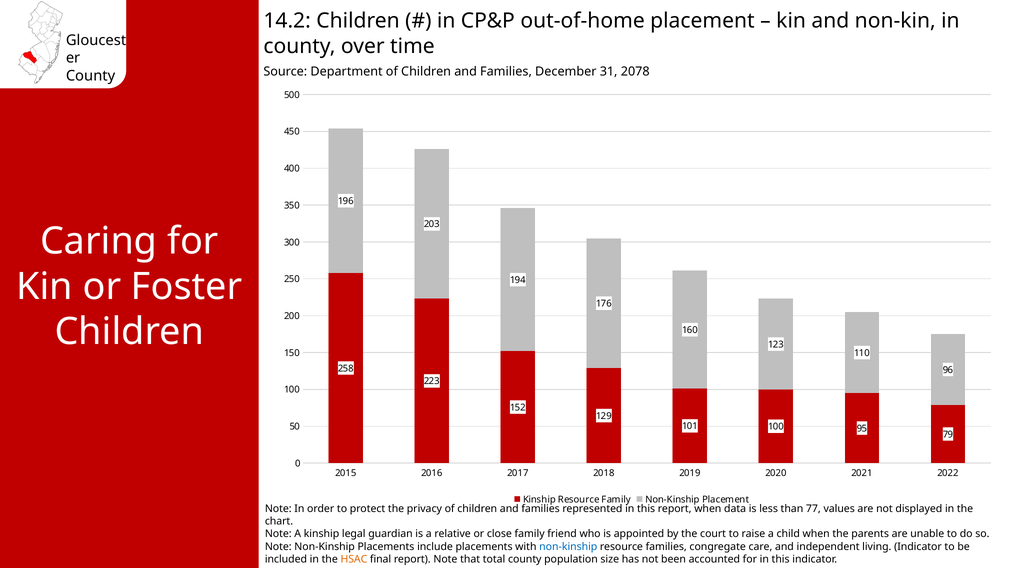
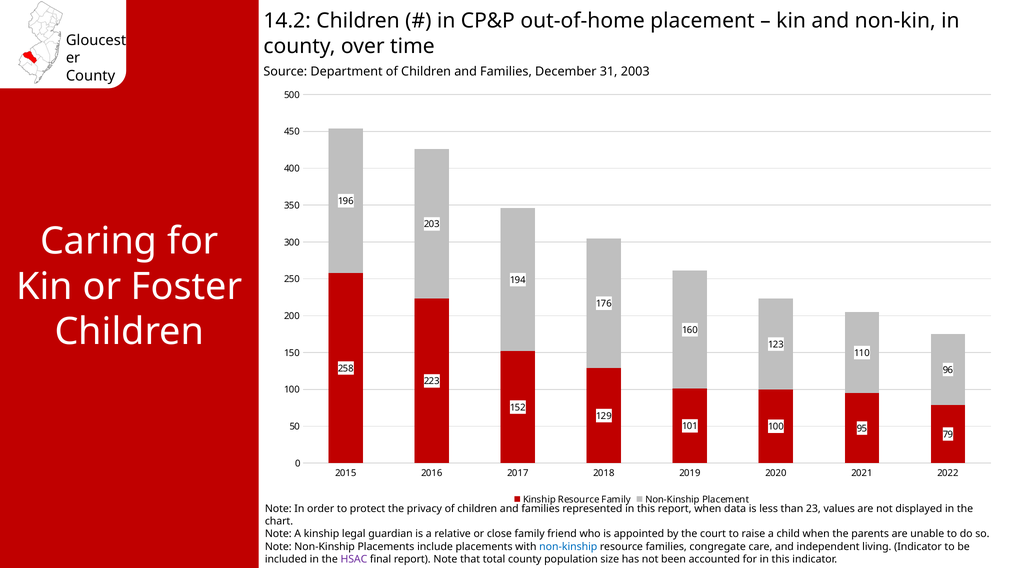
2078: 2078 -> 2003
77: 77 -> 23
HSAC colour: orange -> purple
